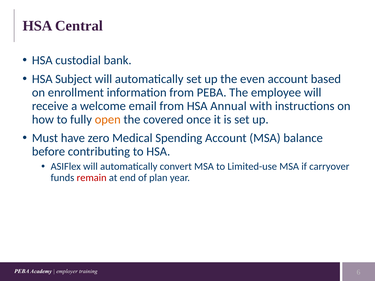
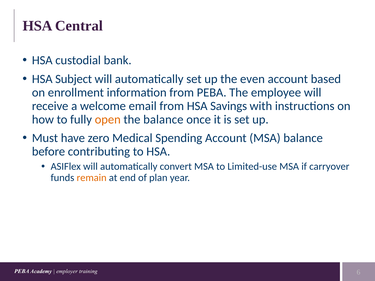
Annual: Annual -> Savings
the covered: covered -> balance
remain colour: red -> orange
